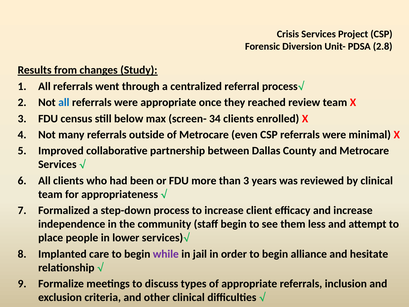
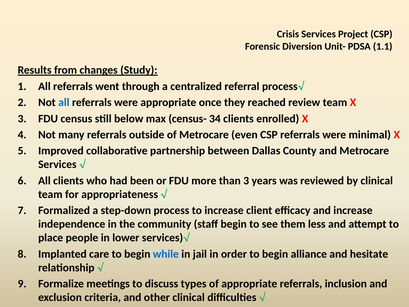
2.8: 2.8 -> 1.1
screen-: screen- -> census-
while colour: purple -> blue
